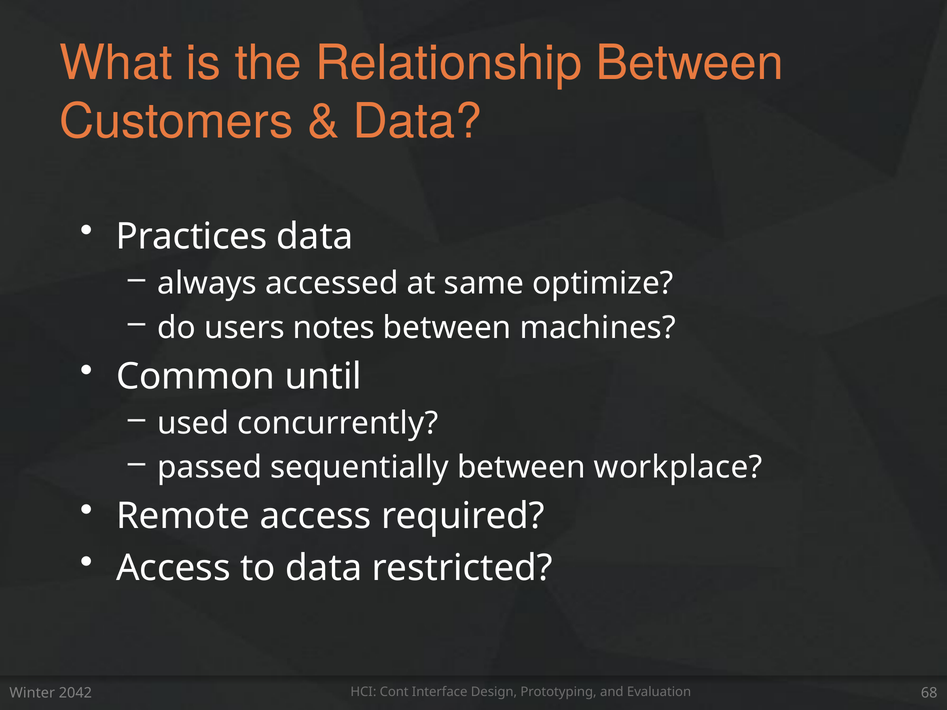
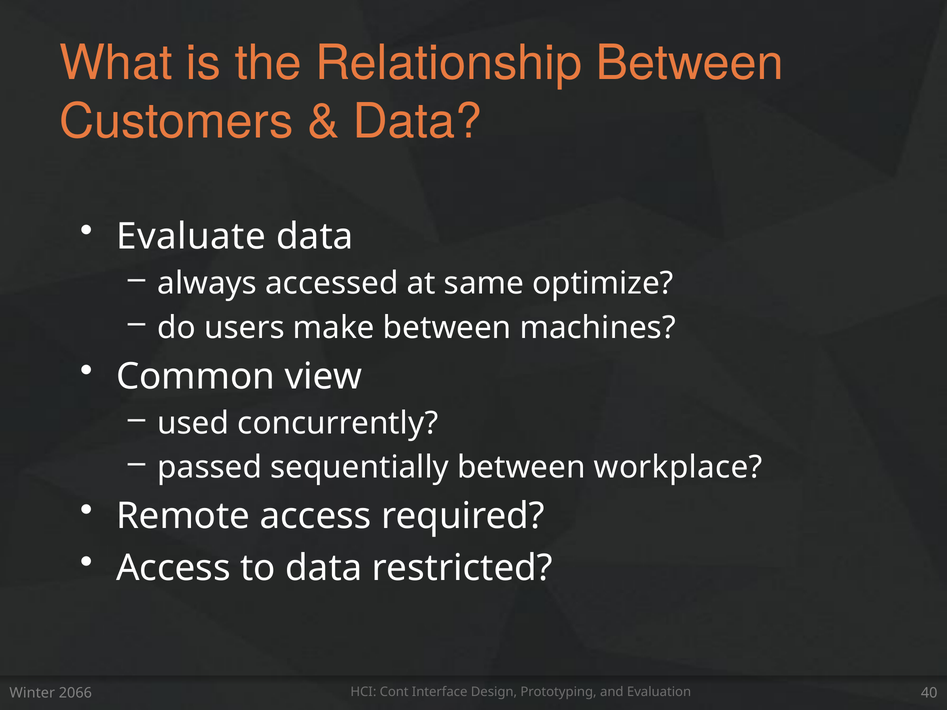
Practices: Practices -> Evaluate
notes: notes -> make
until: until -> view
2042: 2042 -> 2066
68: 68 -> 40
